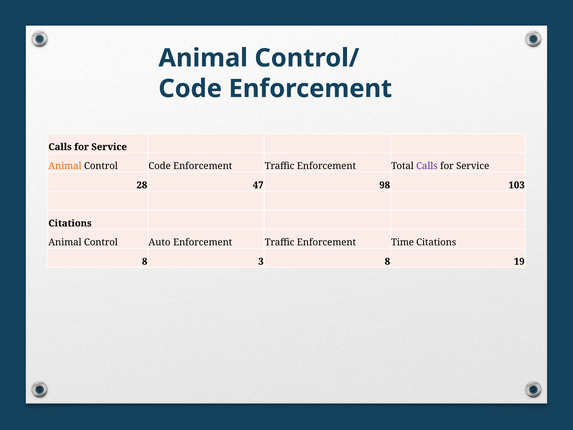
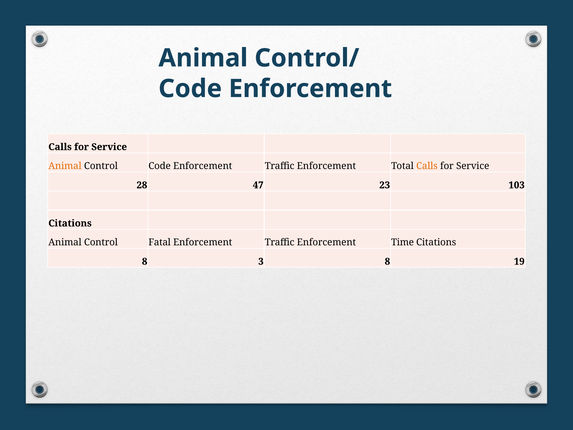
Calls at (427, 166) colour: purple -> orange
98: 98 -> 23
Auto: Auto -> Fatal
